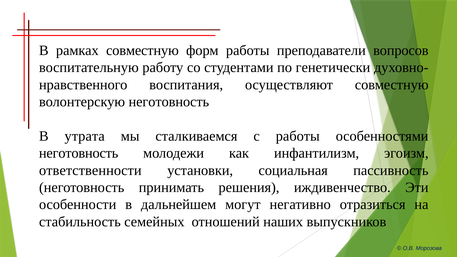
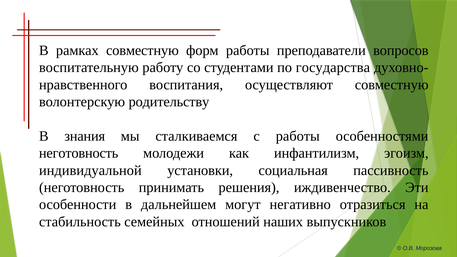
генетически: генетически -> государства
волонтерскую неготовность: неготовность -> родительству
утрата: утрата -> знания
ответственности: ответственности -> индивидуальной
